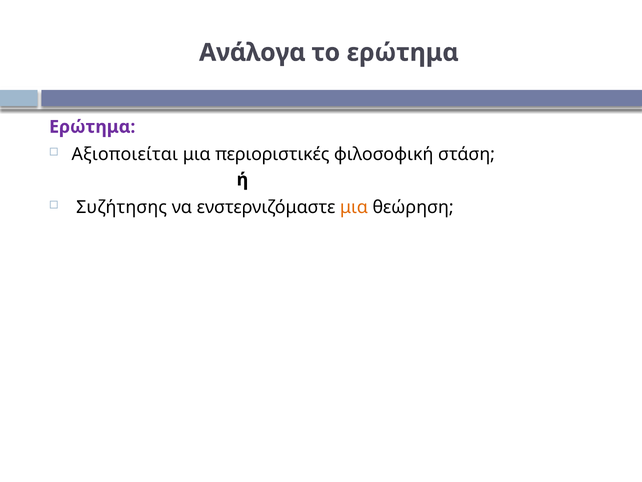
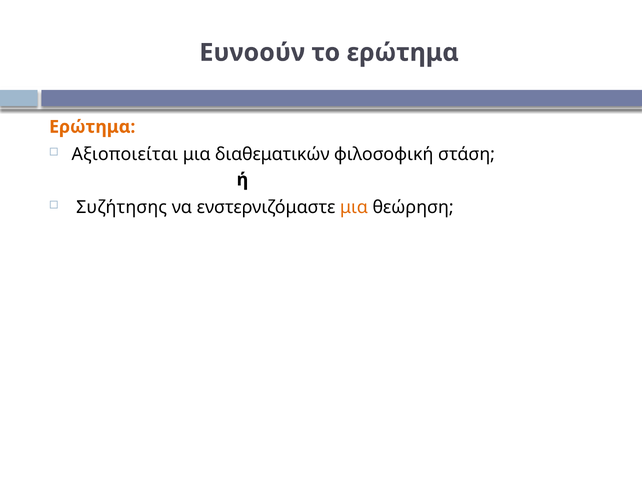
Ανάλογα: Ανάλογα -> Ευνοούν
Ερώτημα at (92, 127) colour: purple -> orange
περιοριστικές: περιοριστικές -> διαθεματικών
